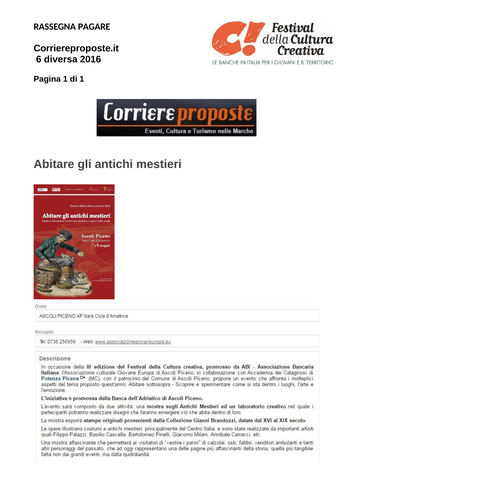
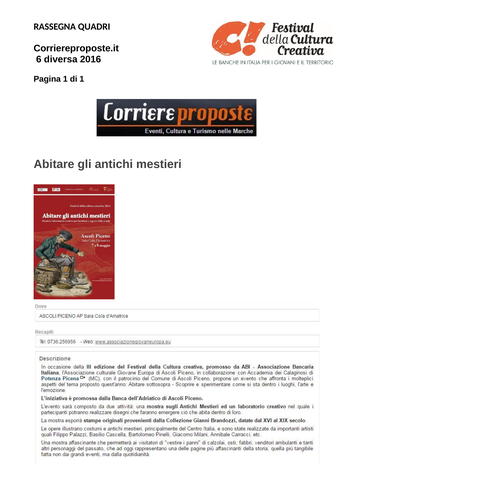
PAGARE: PAGARE -> QUADRI
